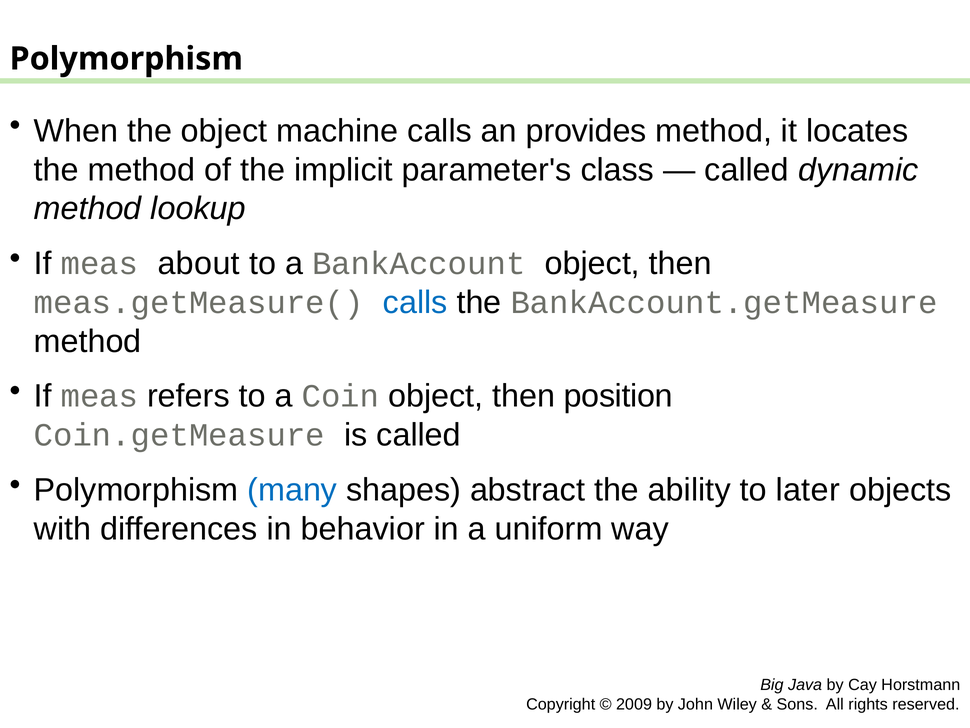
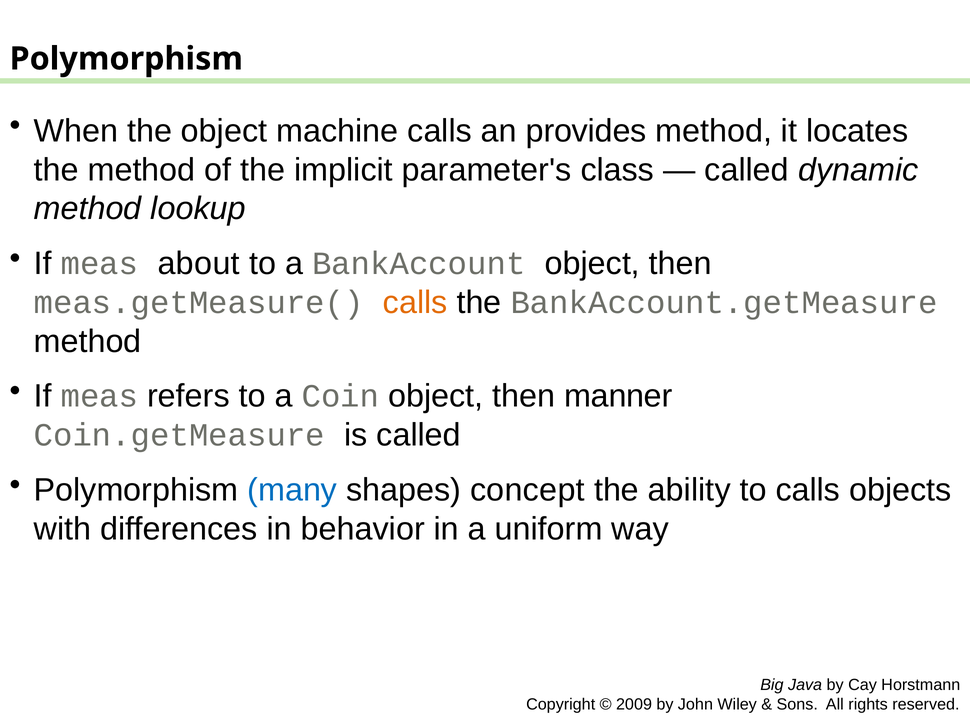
calls at (415, 302) colour: blue -> orange
position: position -> manner
abstract: abstract -> concept
to later: later -> calls
